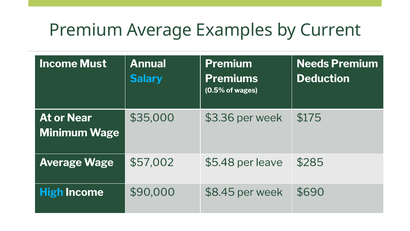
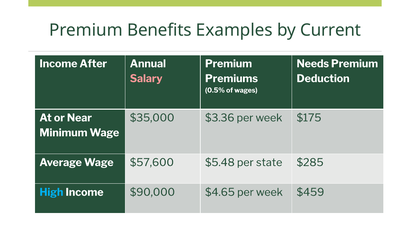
Premium Average: Average -> Benefits
Must: Must -> After
Salary colour: light blue -> pink
$57,002: $57,002 -> $57,600
leave: leave -> state
$8.45: $8.45 -> $4.65
$690: $690 -> $459
